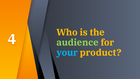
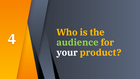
your colour: light blue -> white
